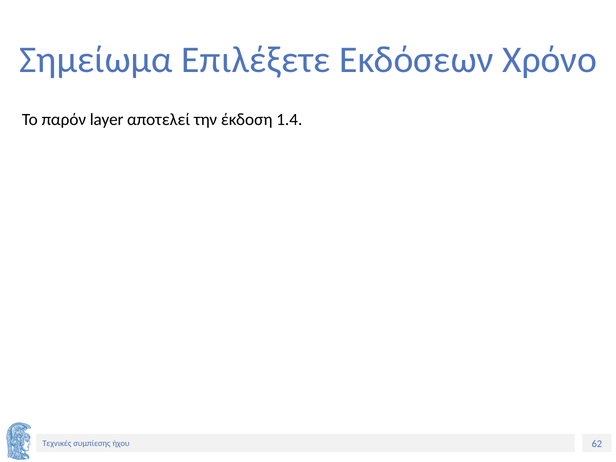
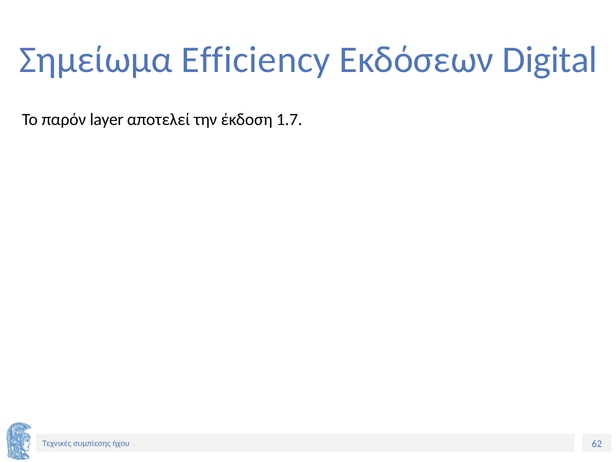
Επιλέξετε: Επιλέξετε -> Efficiency
Χρόνο: Χρόνο -> Digital
1.4: 1.4 -> 1.7
